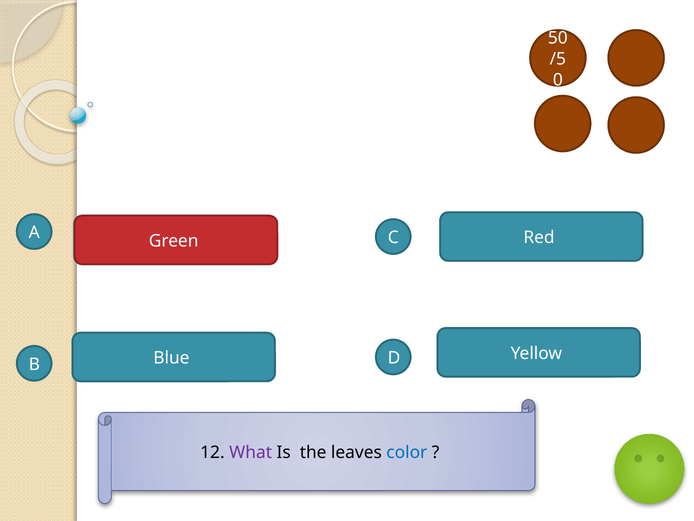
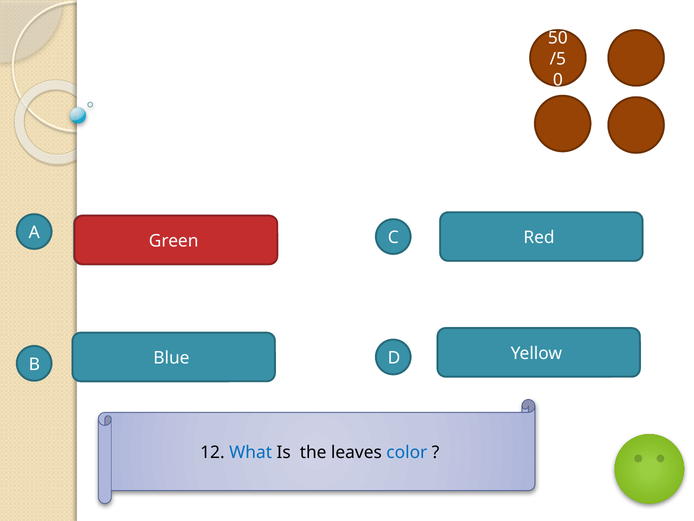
What colour: purple -> blue
